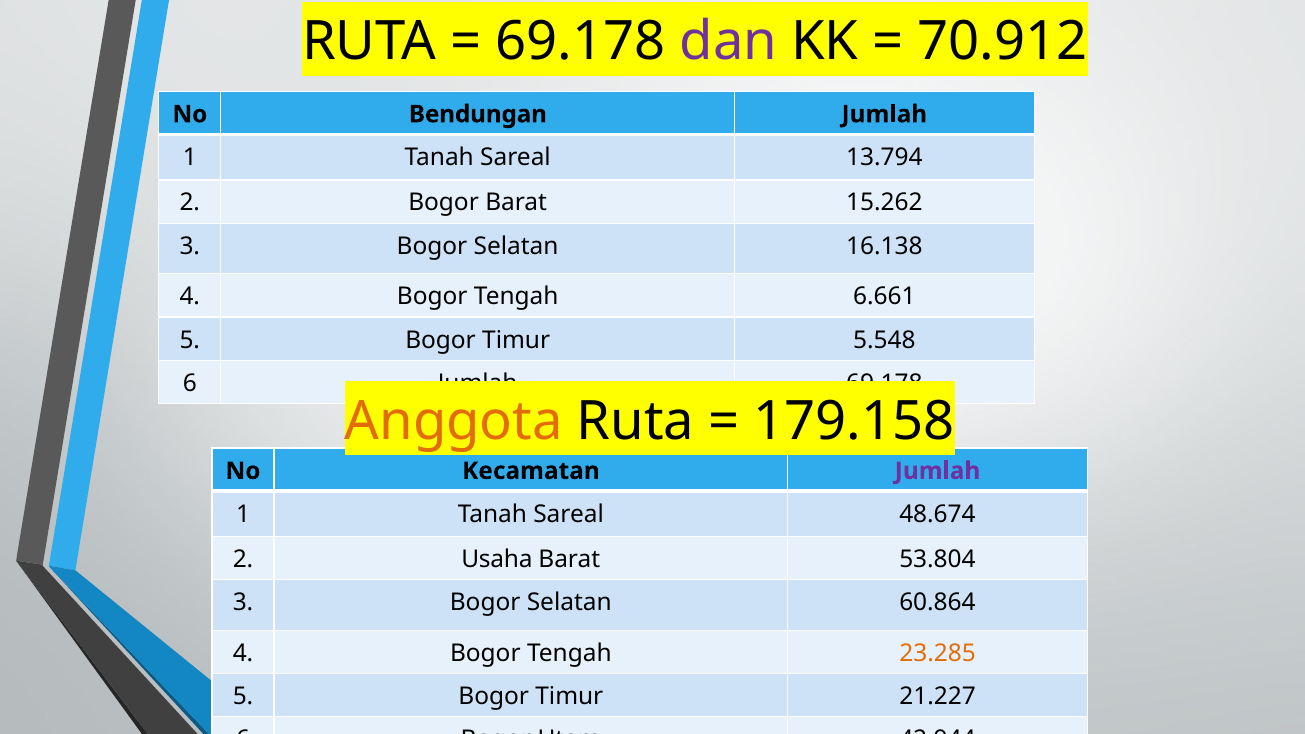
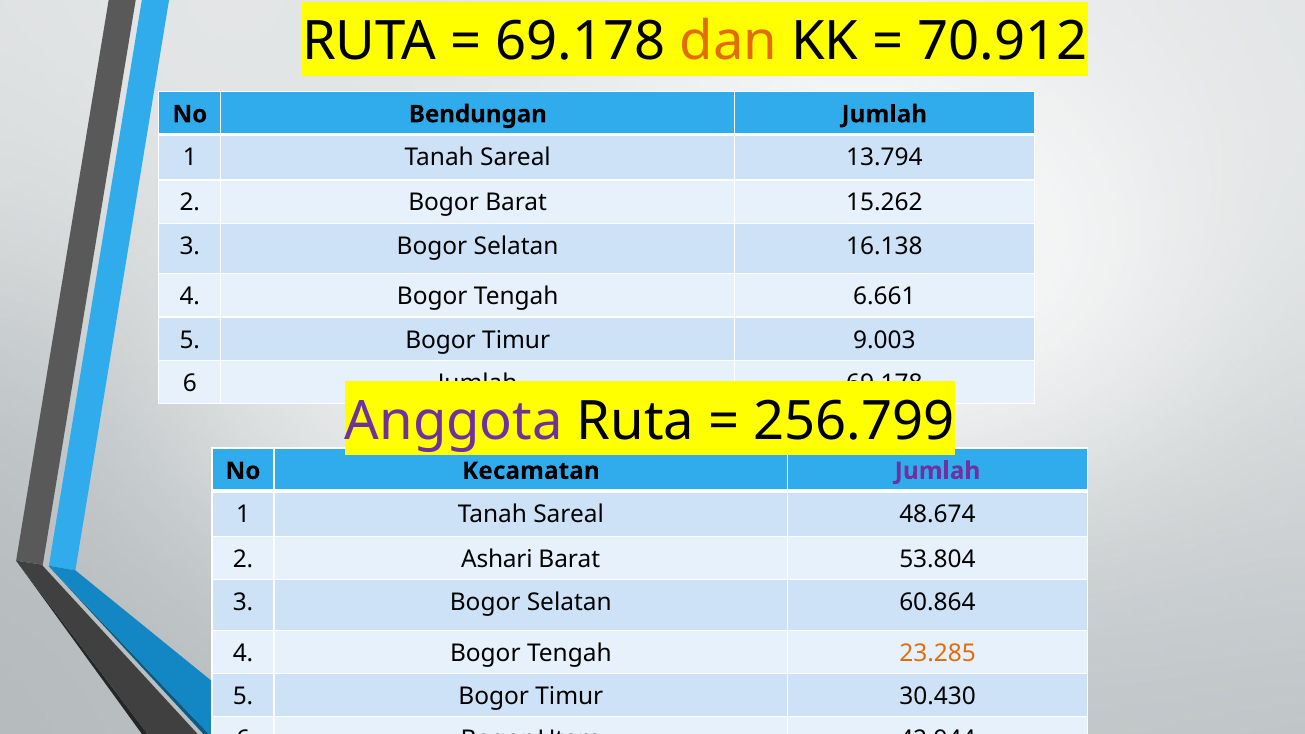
dan colour: purple -> orange
5.548: 5.548 -> 9.003
Anggota colour: orange -> purple
179.158: 179.158 -> 256.799
Usaha: Usaha -> Ashari
21.227: 21.227 -> 30.430
